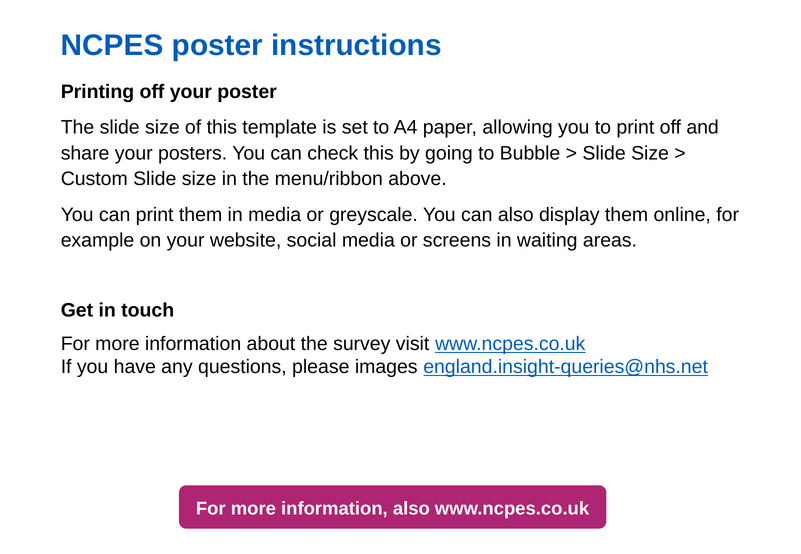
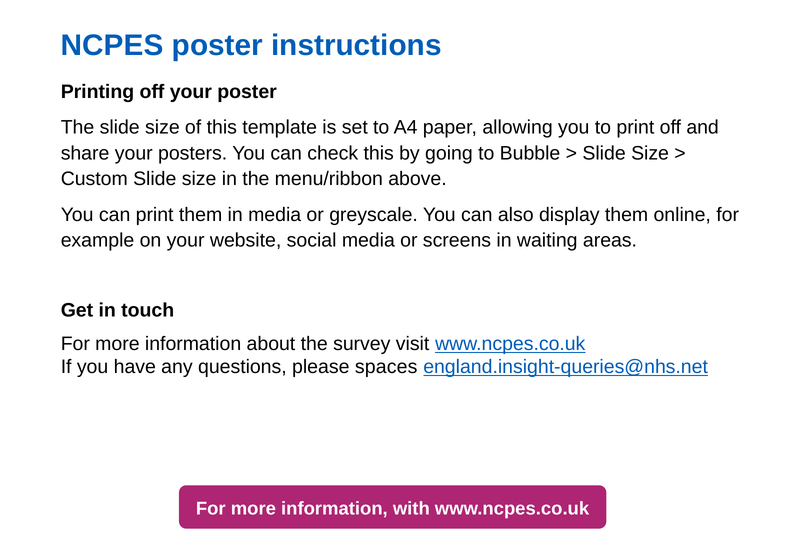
images: images -> spaces
information also: also -> with
